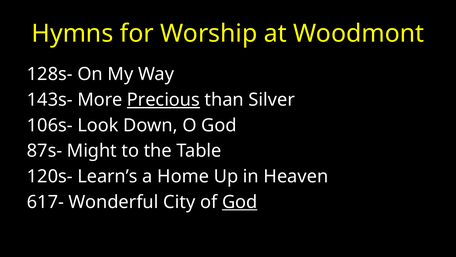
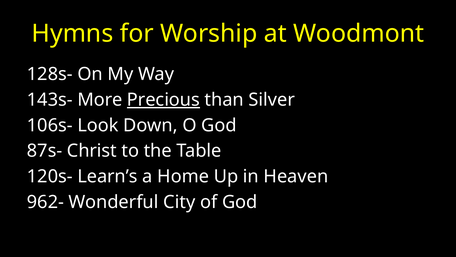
Might: Might -> Christ
617-: 617- -> 962-
God at (240, 202) underline: present -> none
